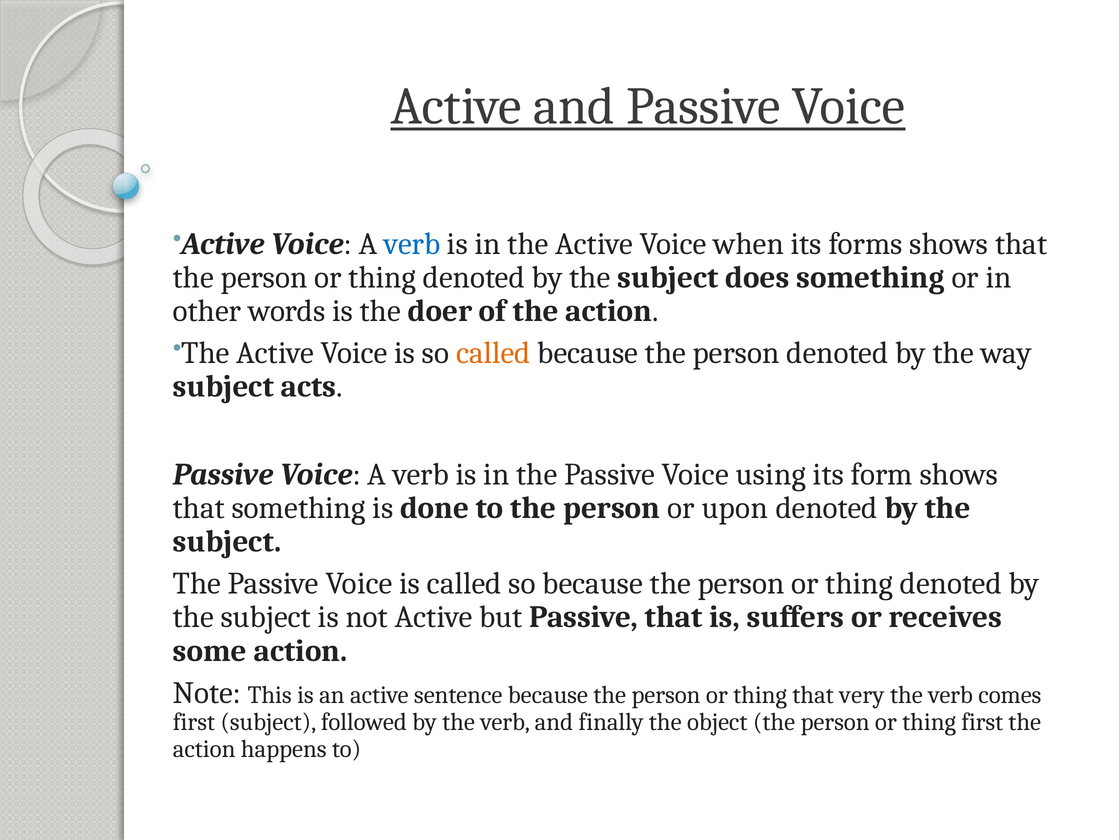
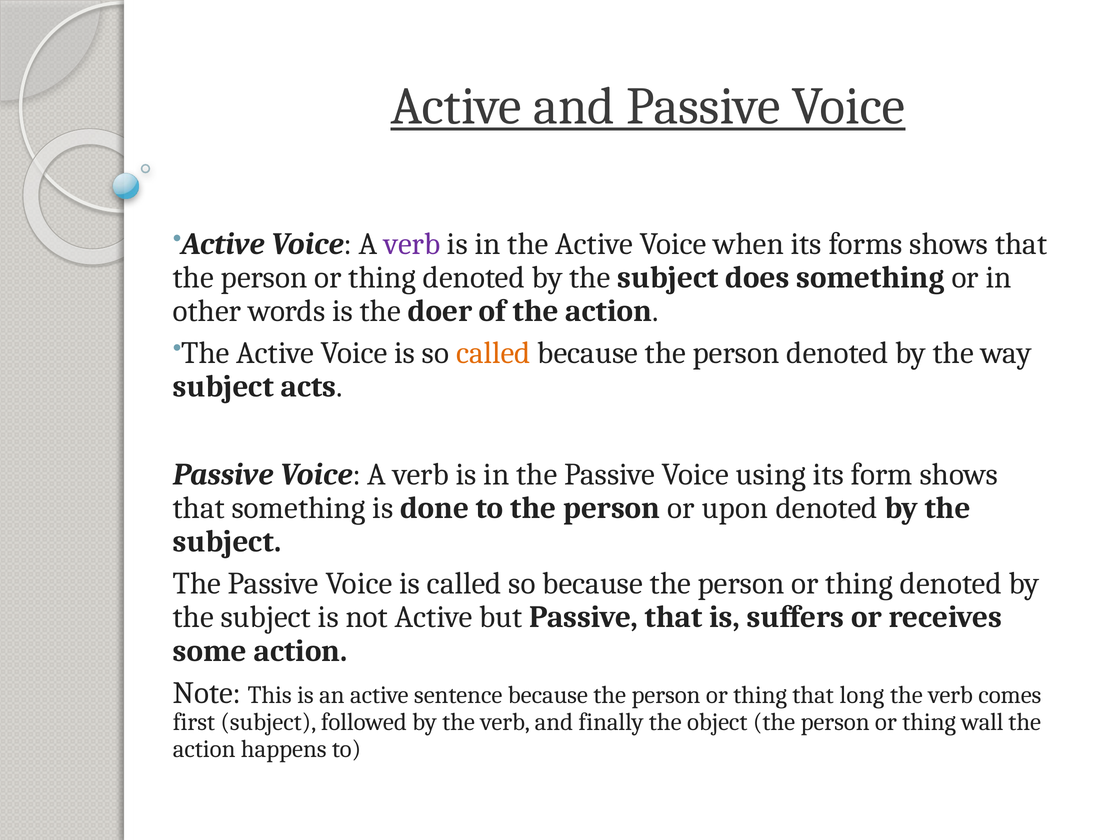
verb at (412, 244) colour: blue -> purple
very: very -> long
thing first: first -> wall
